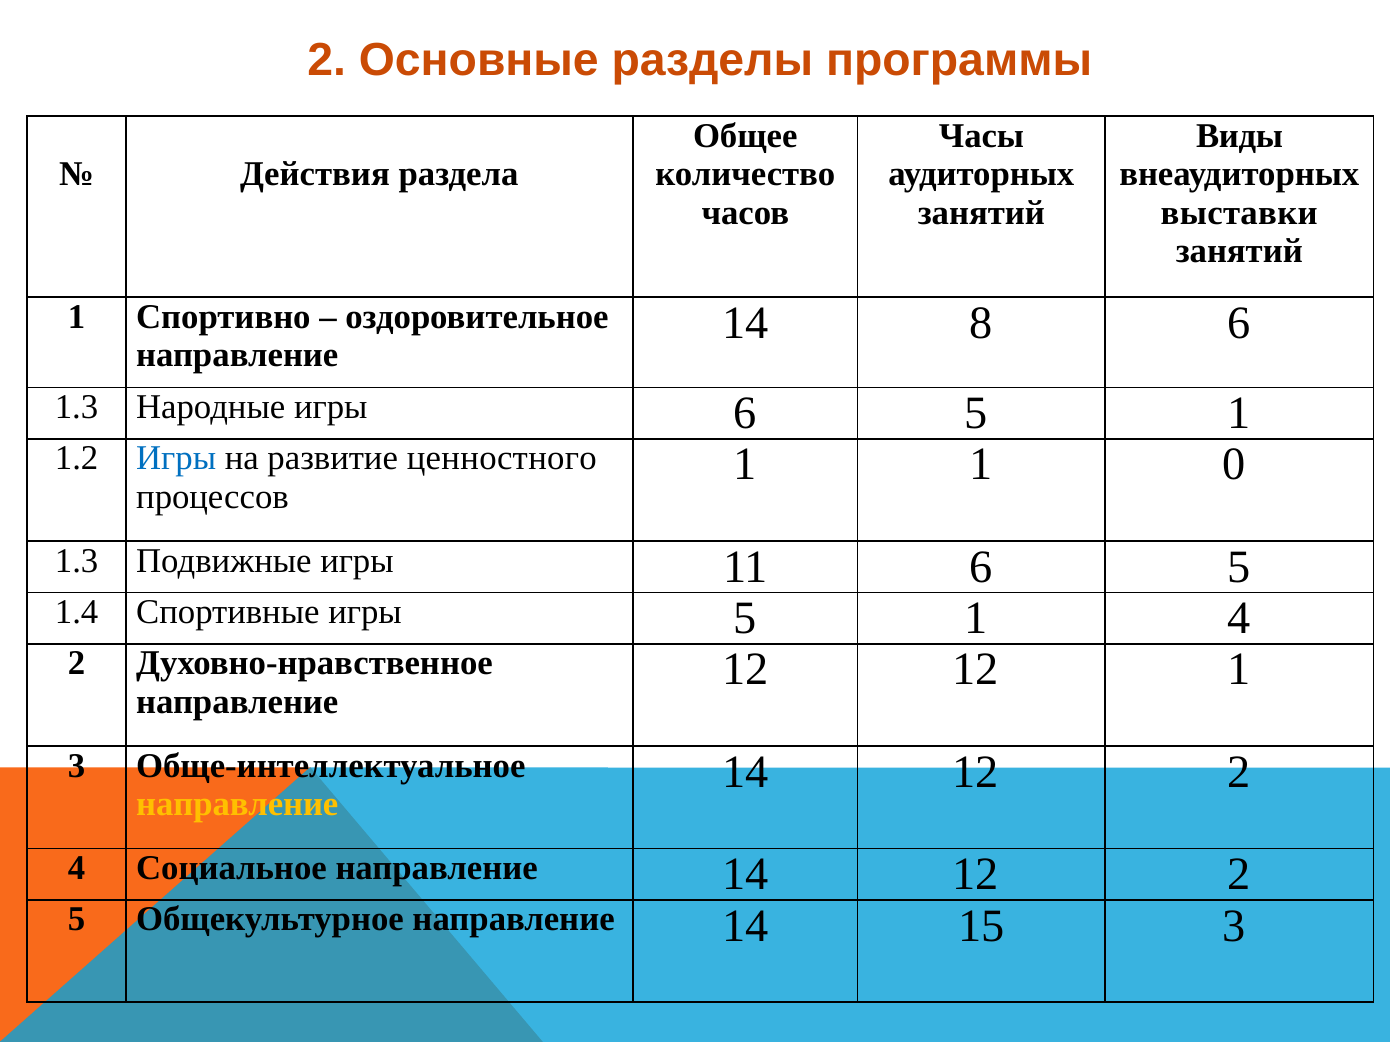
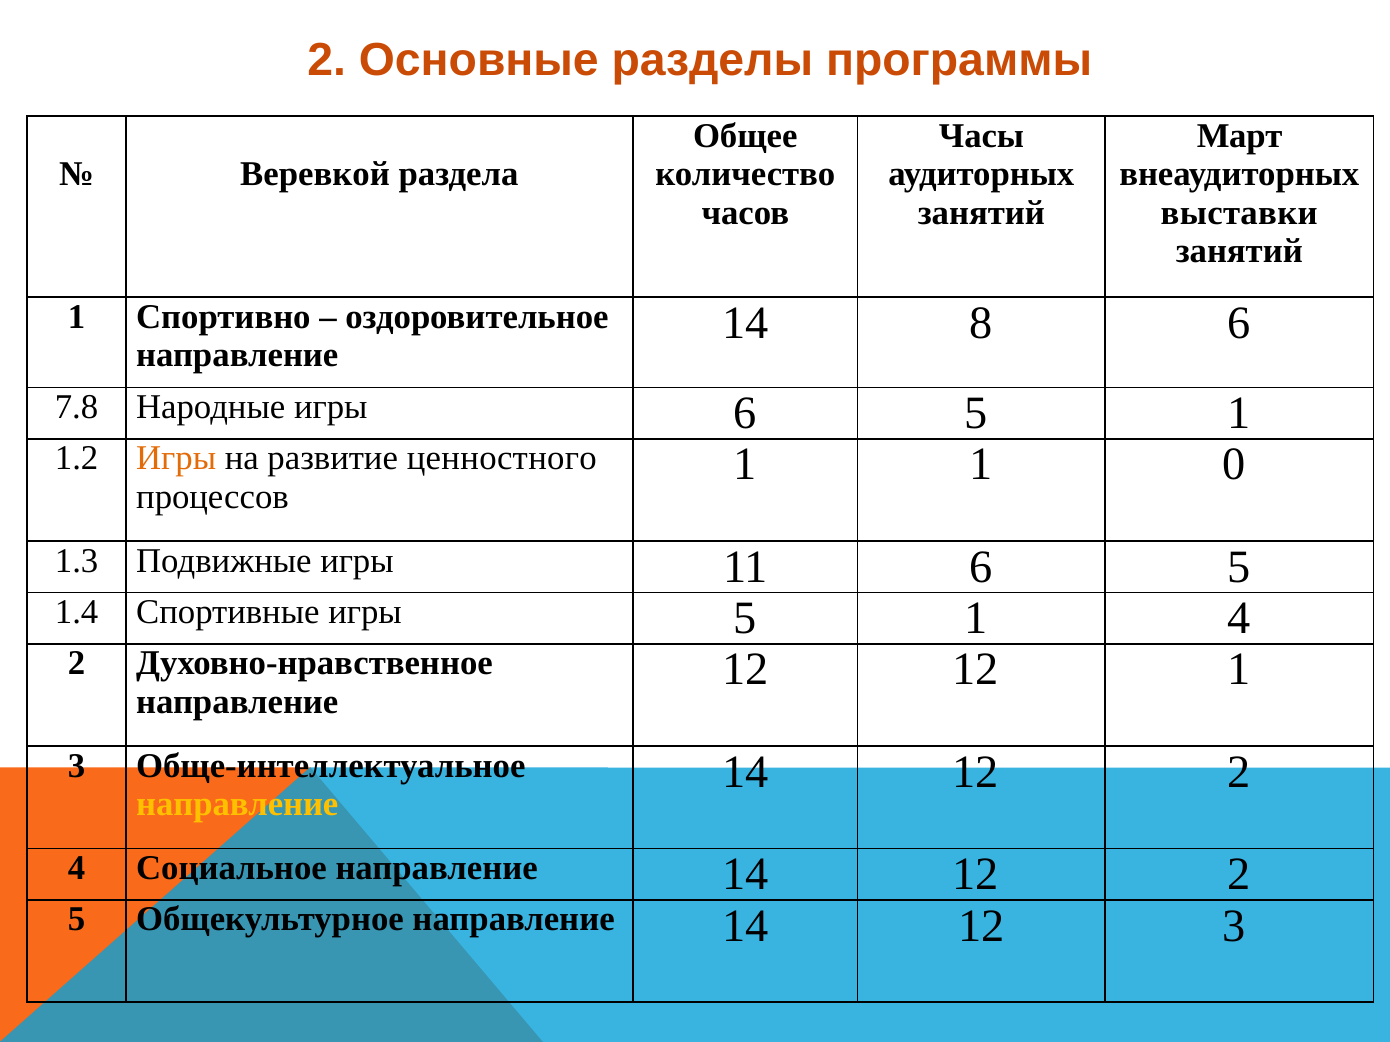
Виды: Виды -> Март
Действия: Действия -> Веревкой
1.3 at (77, 407): 1.3 -> 7.8
Игры at (176, 459) colour: blue -> orange
Общекультурное направление 14 15: 15 -> 12
